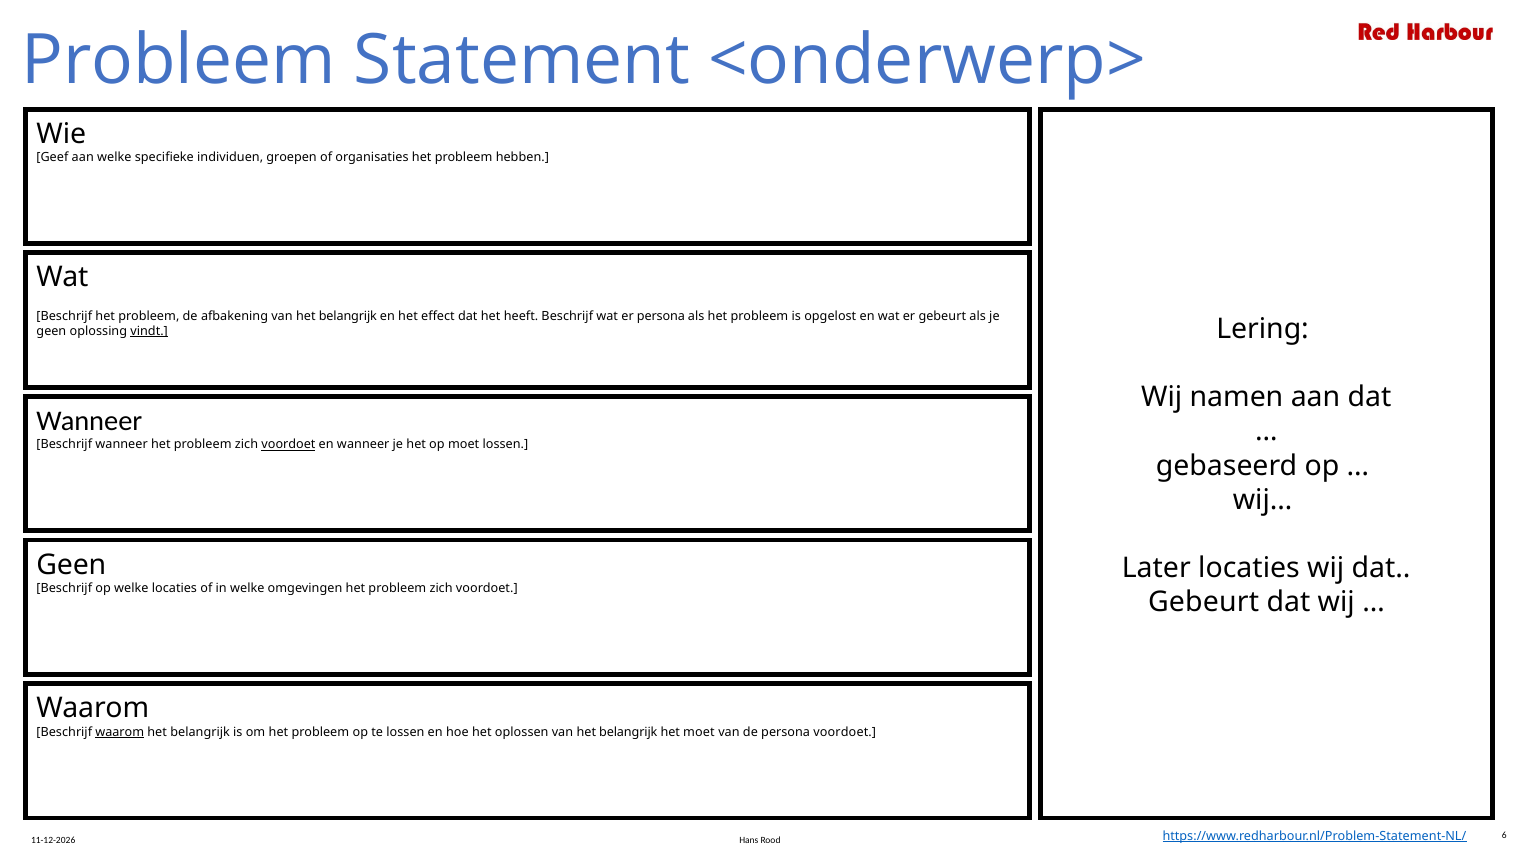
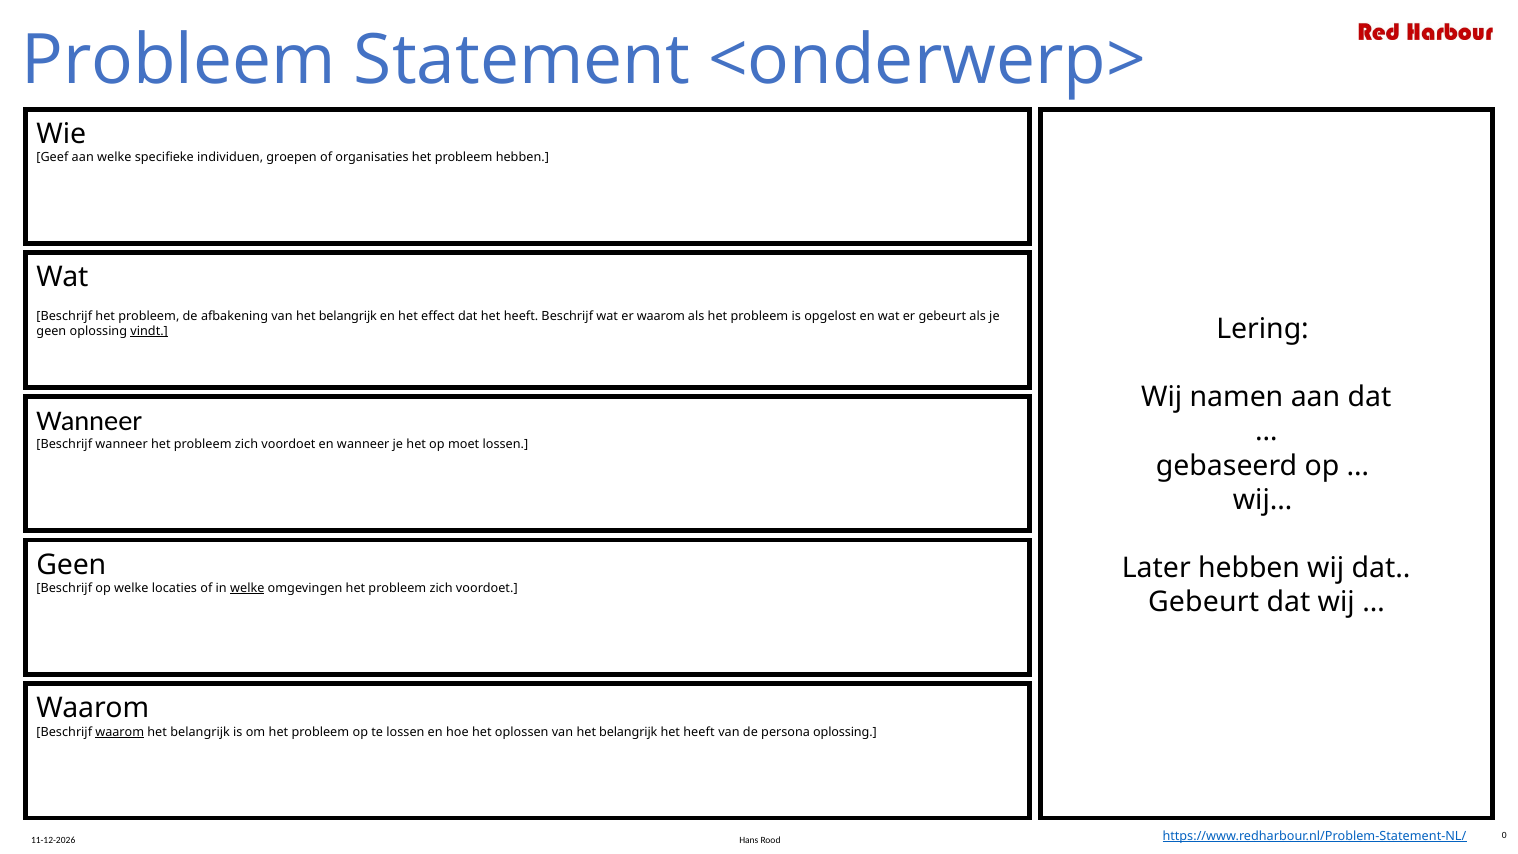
er persona: persona -> waarom
voordoet at (288, 445) underline: present -> none
Later locaties: locaties -> hebben
welke at (247, 588) underline: none -> present
moet at (699, 732): moet -> heeft
persona voordoet: voordoet -> oplossing
6: 6 -> 0
